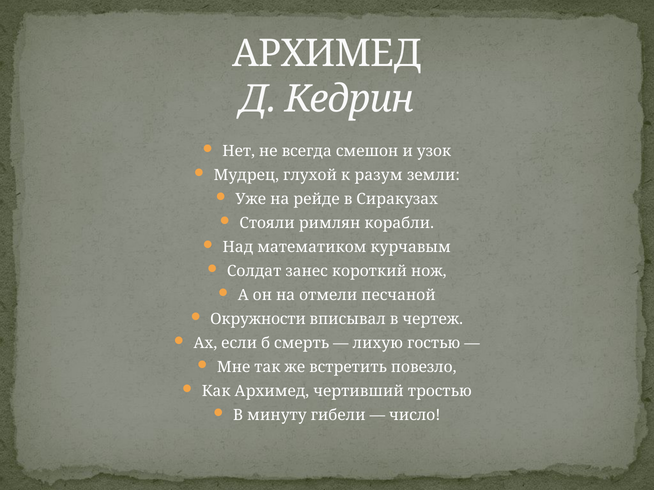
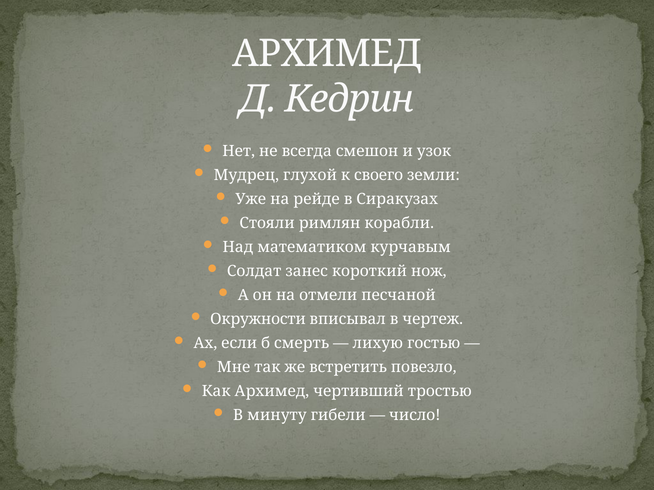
разум: разум -> своего
